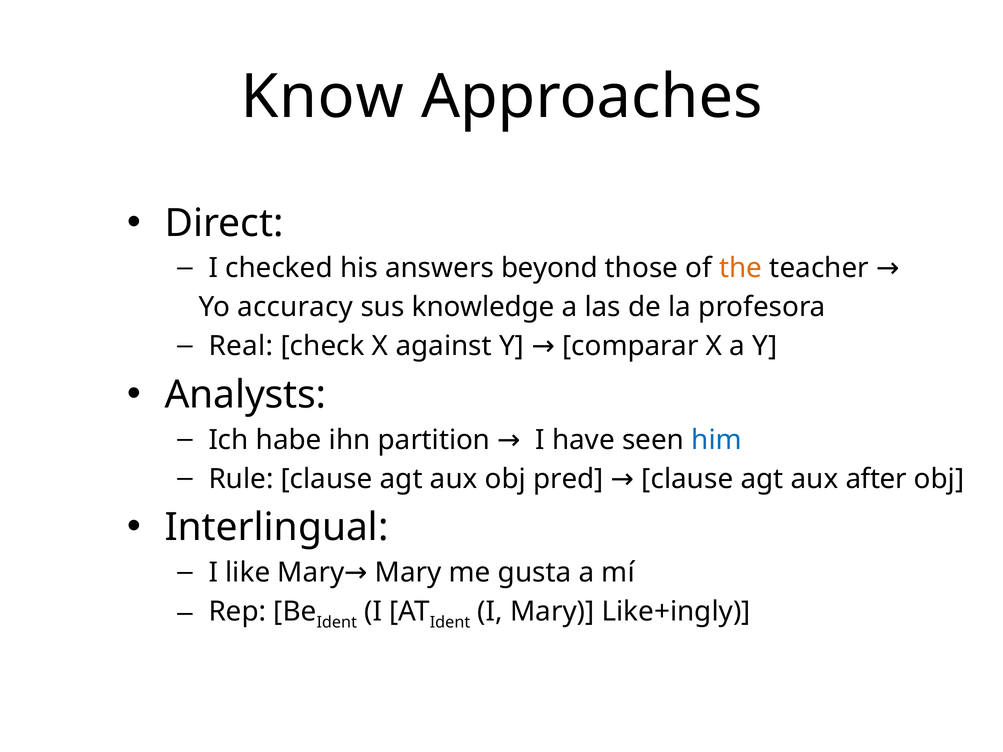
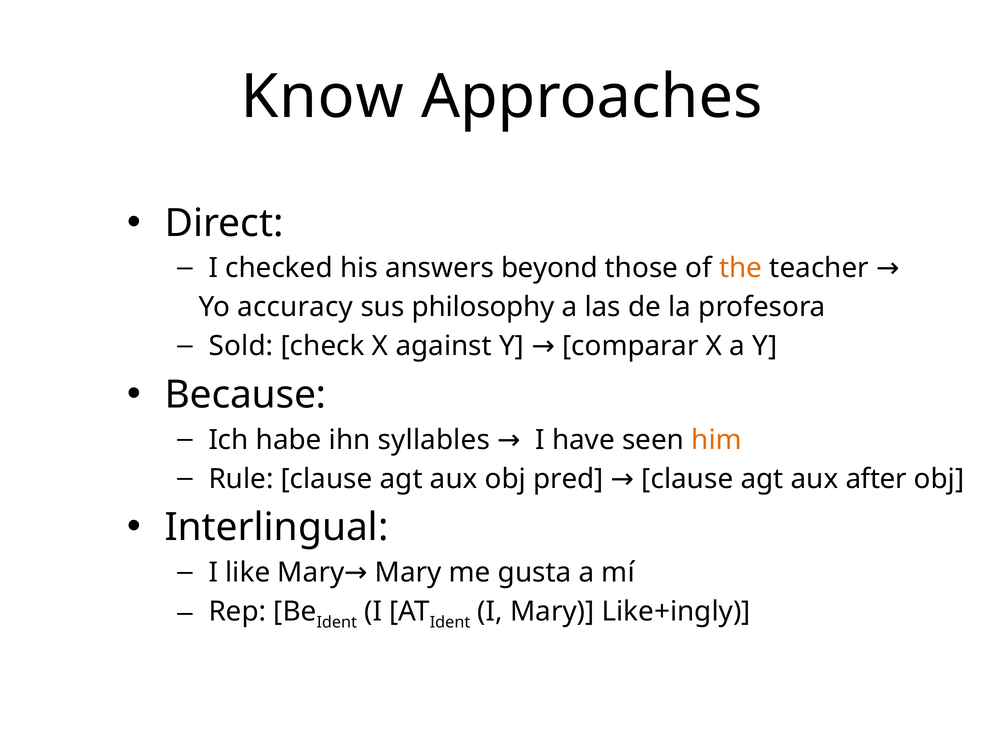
knowledge: knowledge -> philosophy
Real: Real -> Sold
Analysts: Analysts -> Because
partition: partition -> syllables
him colour: blue -> orange
